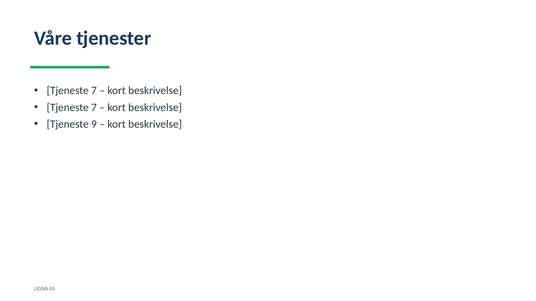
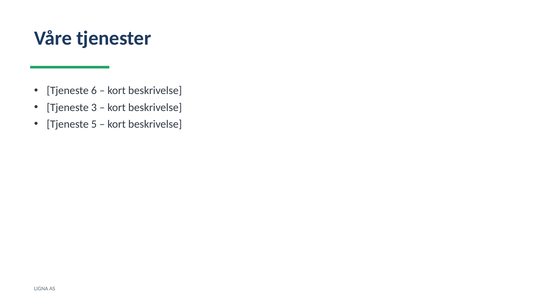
7 at (94, 91): 7 -> 6
7 at (94, 108): 7 -> 3
9: 9 -> 5
